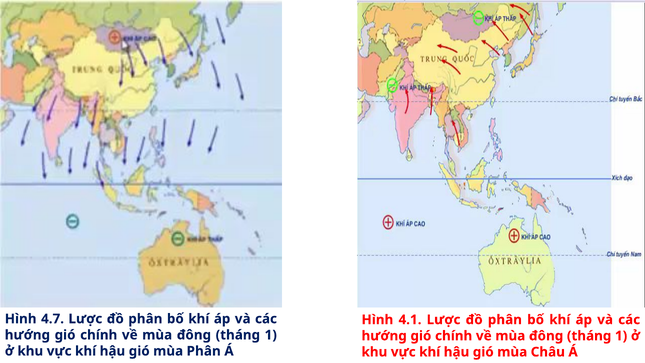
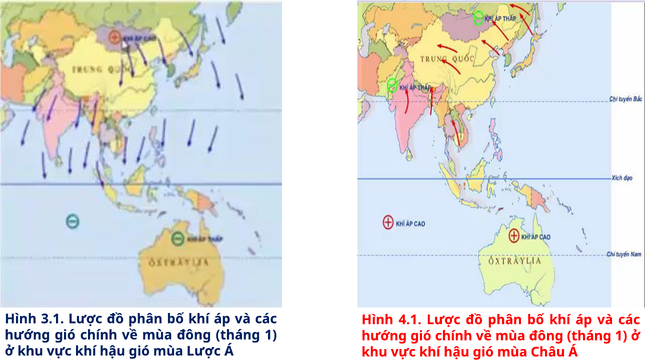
4.7: 4.7 -> 3.1
mùa Phân: Phân -> Lược
